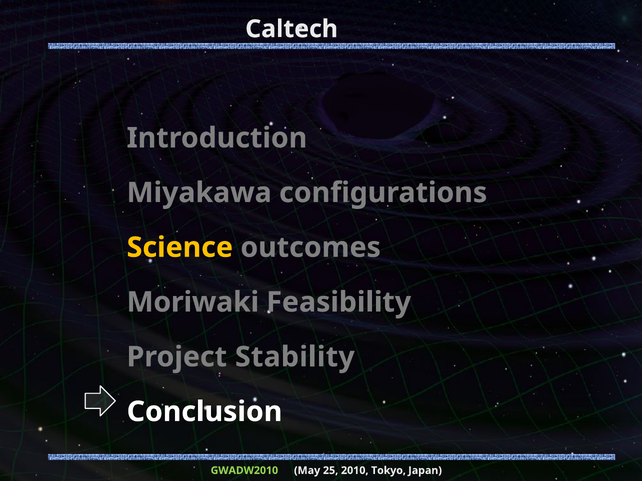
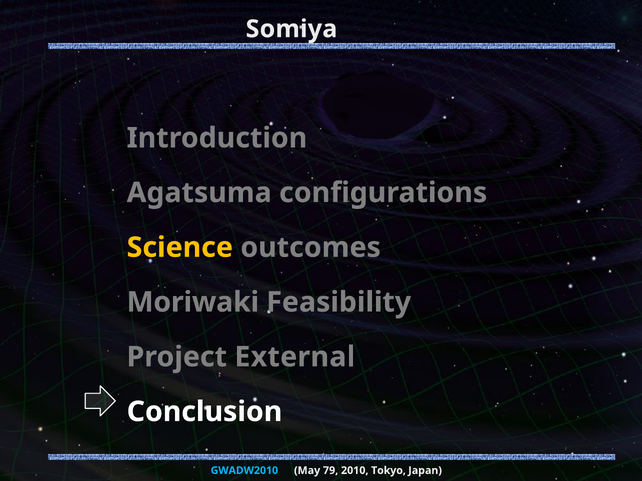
Caltech: Caltech -> Somiya
Miyakawa: Miyakawa -> Agatsuma
Stability: Stability -> External
GWADW2010 colour: light green -> light blue
25: 25 -> 79
